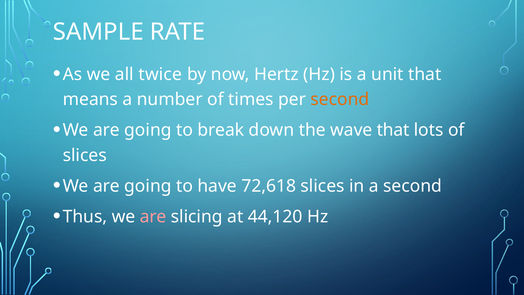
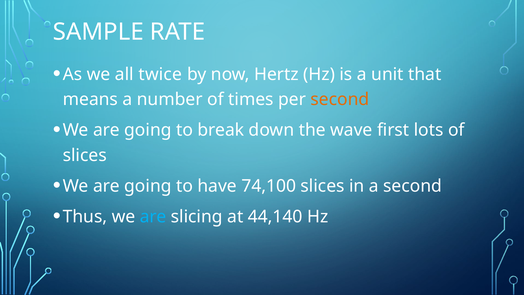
wave that: that -> first
72,618: 72,618 -> 74,100
are at (153, 216) colour: pink -> light blue
44,120: 44,120 -> 44,140
